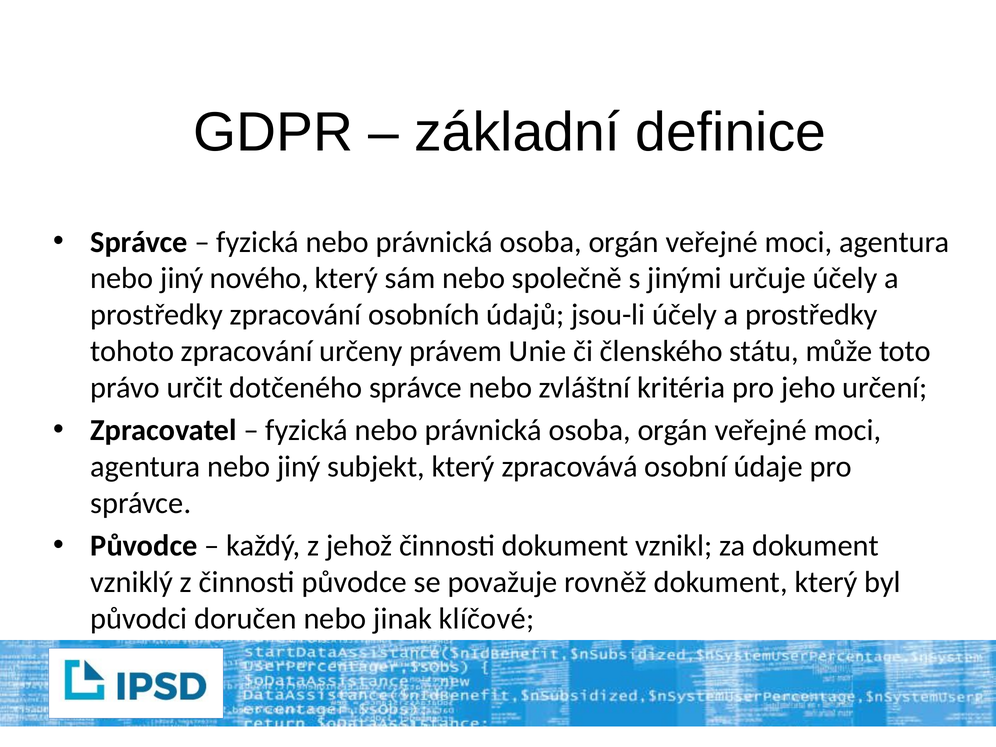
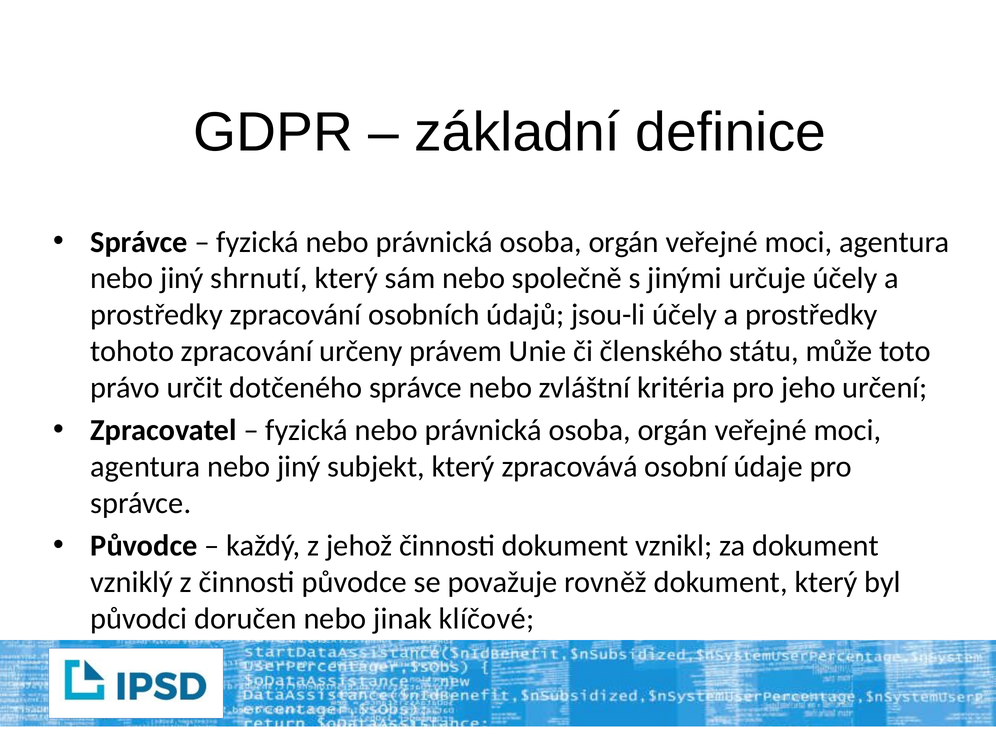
nového: nového -> shrnutí
